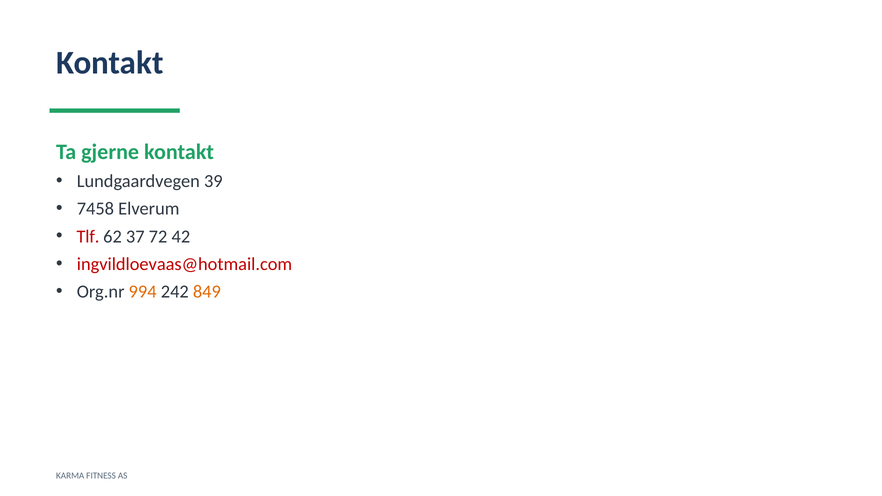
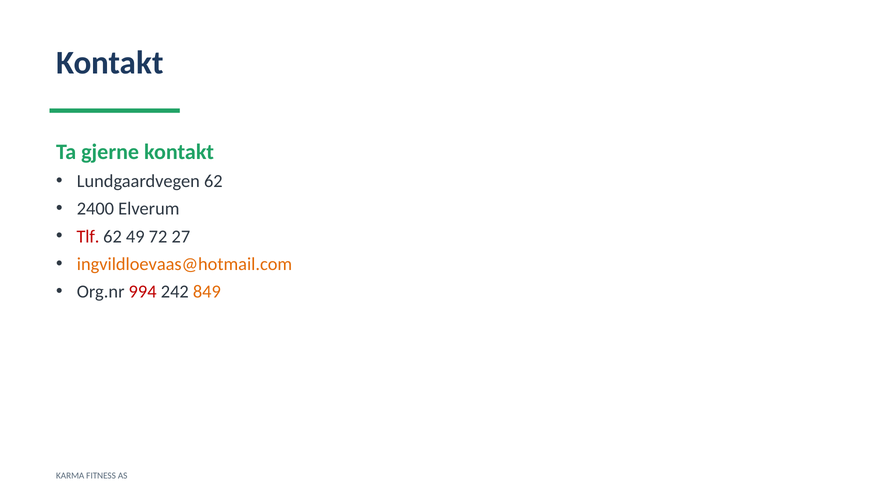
Lundgaardvegen 39: 39 -> 62
7458: 7458 -> 2400
37: 37 -> 49
42: 42 -> 27
ingvildloevaas@hotmail.com colour: red -> orange
994 colour: orange -> red
